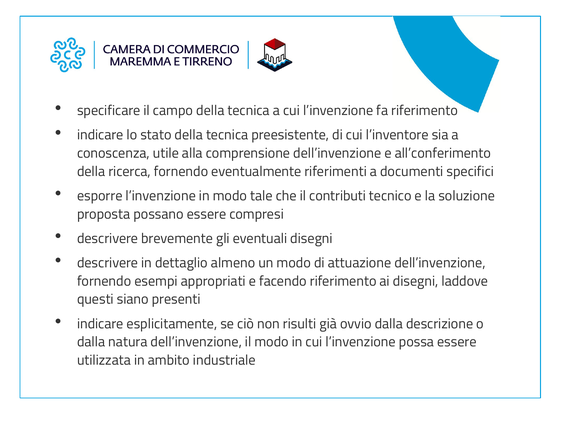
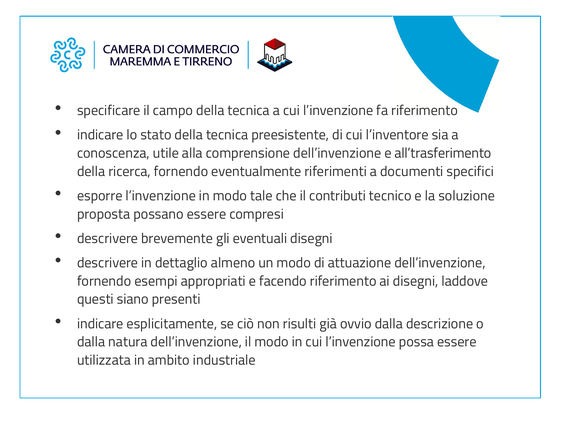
all’conferimento: all’conferimento -> all’trasferimento
